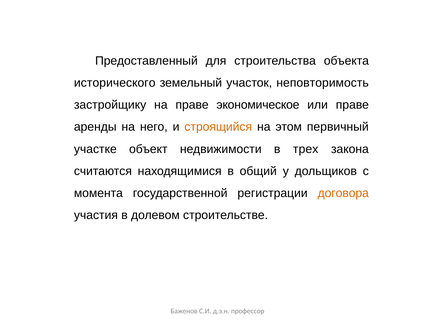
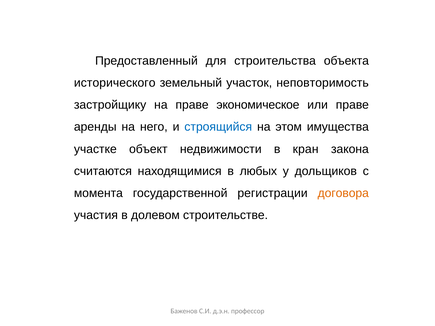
строящийся colour: orange -> blue
первичный: первичный -> имущества
трех: трех -> кран
общий: общий -> любых
